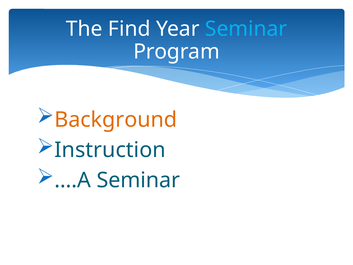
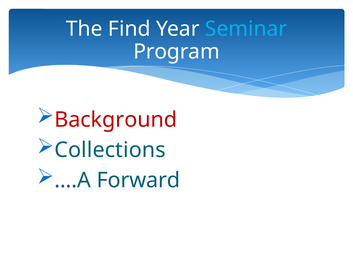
Background colour: orange -> red
Instruction: Instruction -> Collections
….A Seminar: Seminar -> Forward
